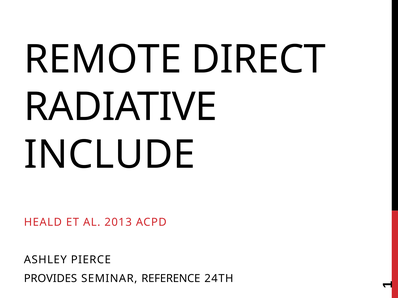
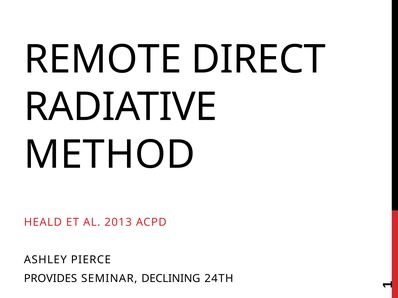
INCLUDE: INCLUDE -> METHOD
REFERENCE: REFERENCE -> DECLINING
